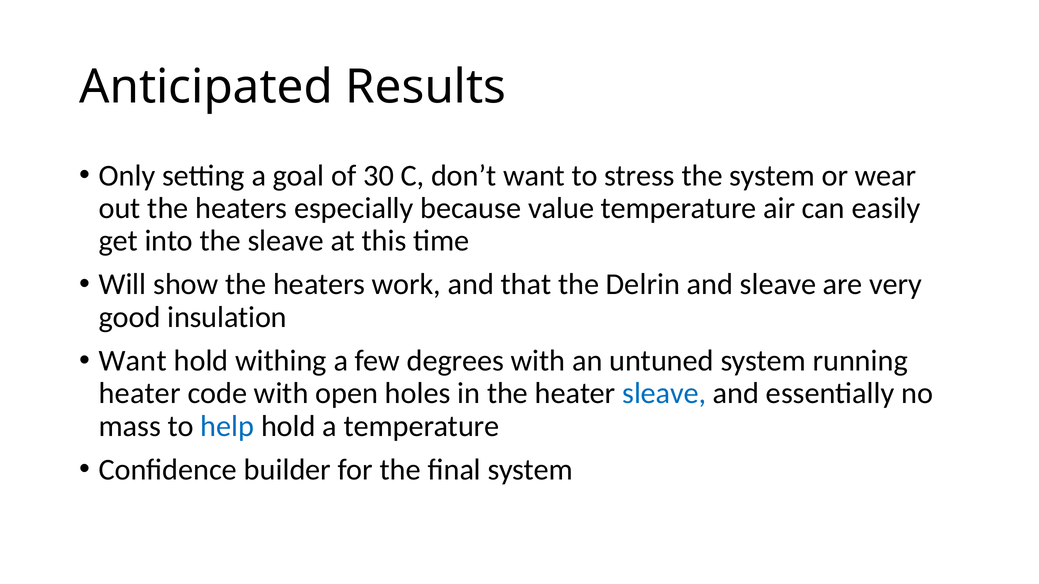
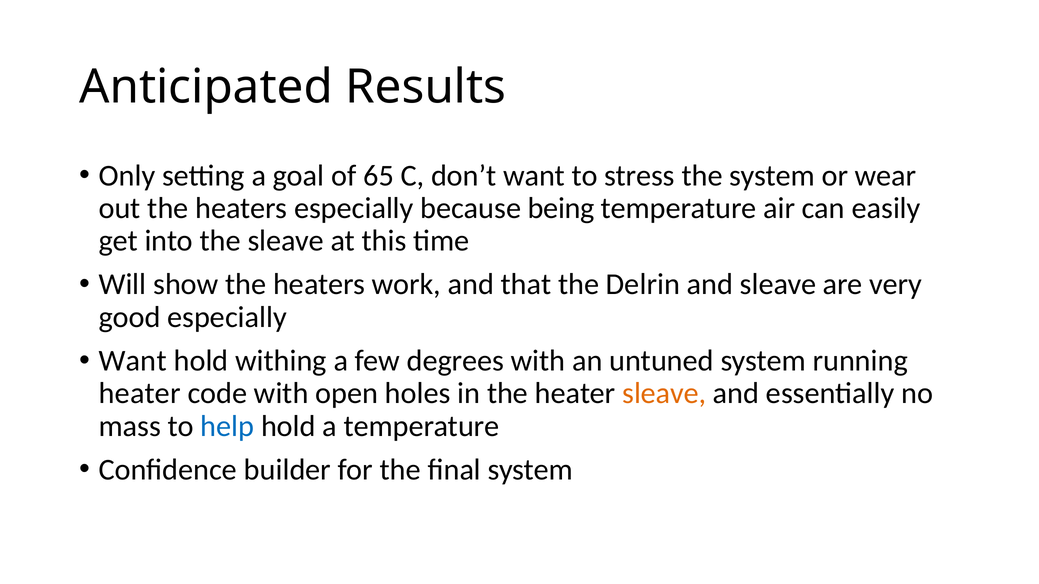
30: 30 -> 65
value: value -> being
good insulation: insulation -> especially
sleave at (664, 394) colour: blue -> orange
